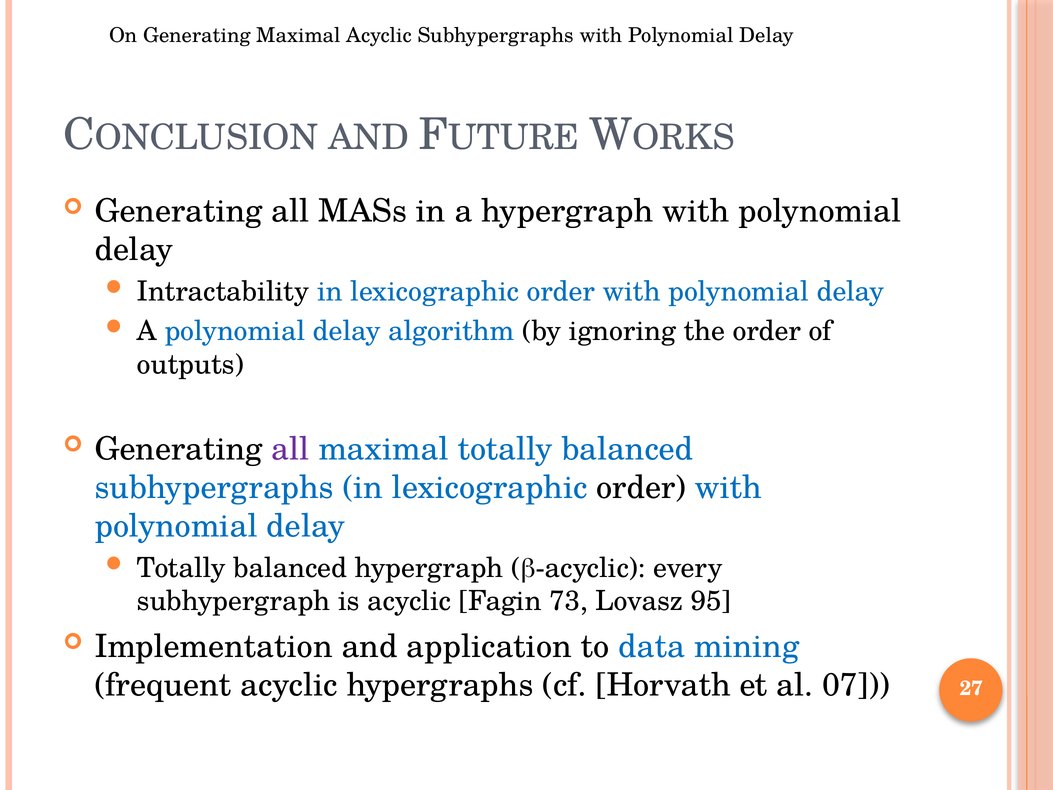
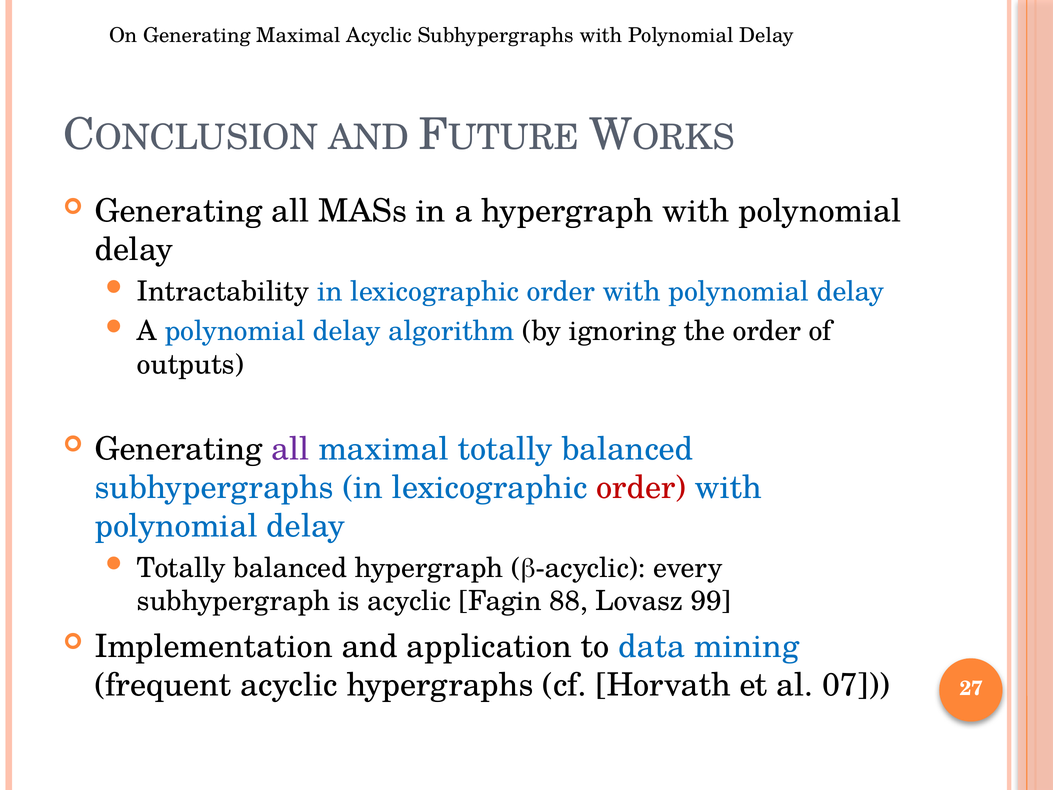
order at (641, 487) colour: black -> red
73: 73 -> 88
95: 95 -> 99
